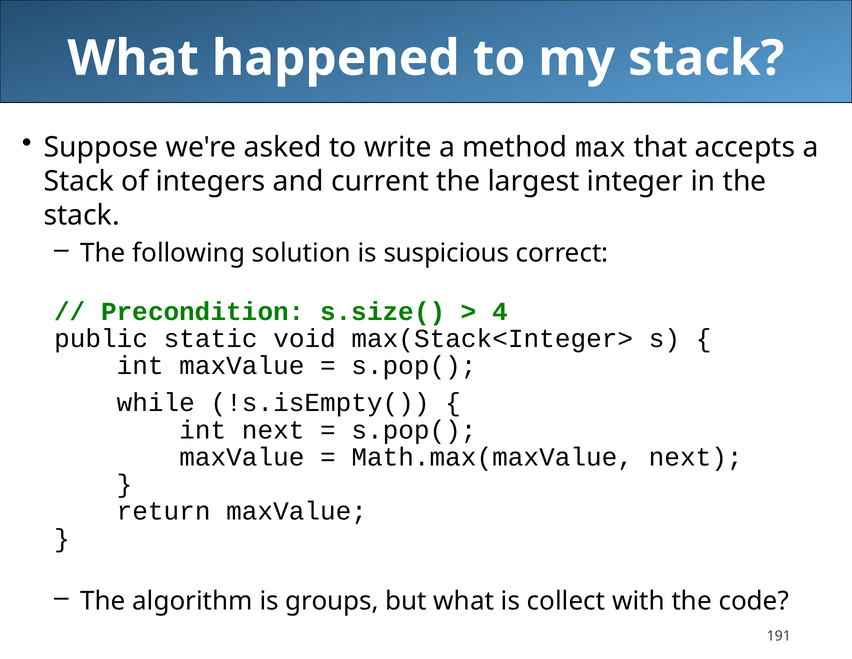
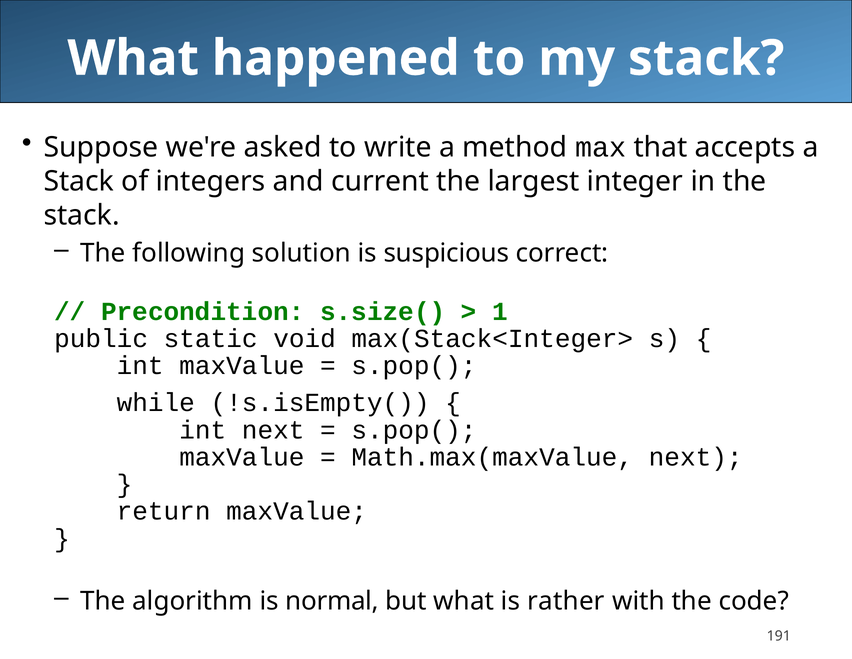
4: 4 -> 1
groups: groups -> normal
collect: collect -> rather
